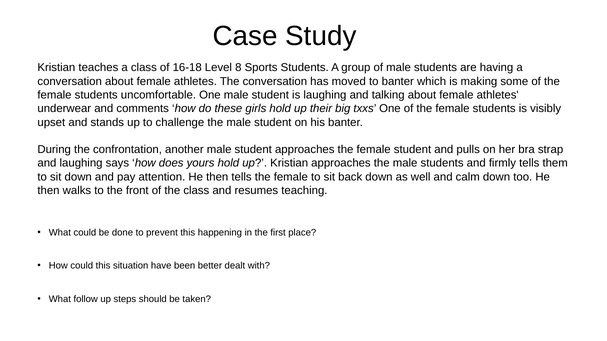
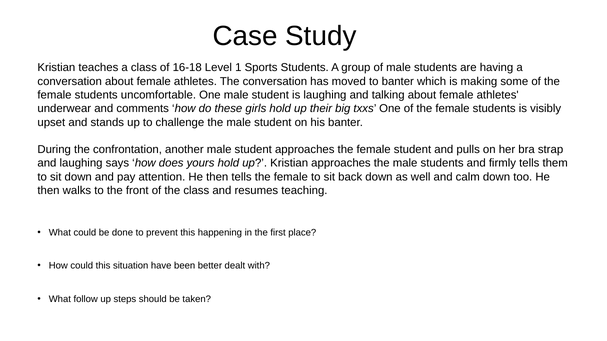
8: 8 -> 1
